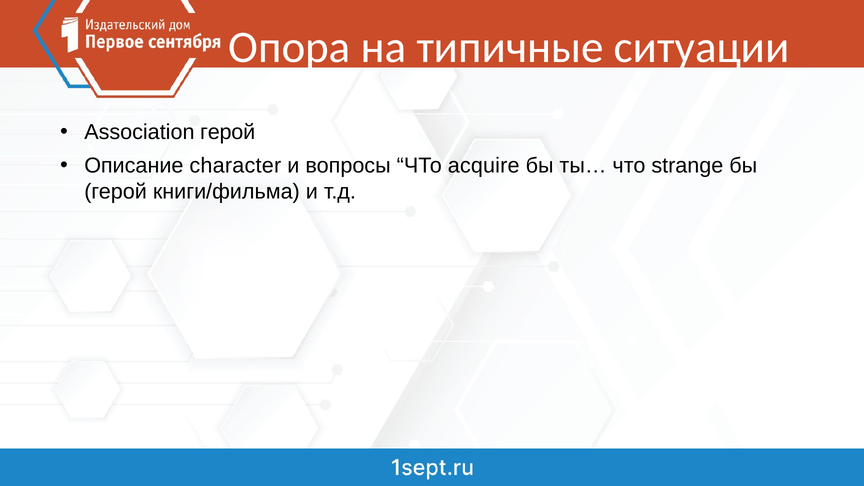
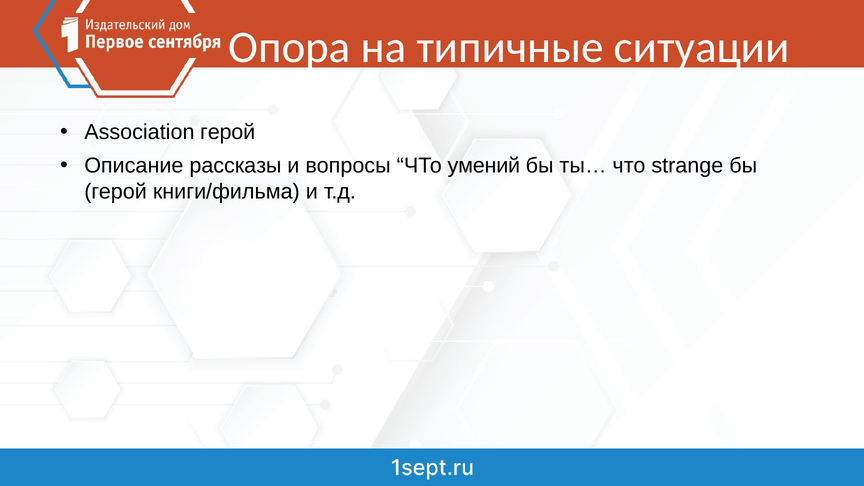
character: character -> рассказы
acquire: acquire -> умений
